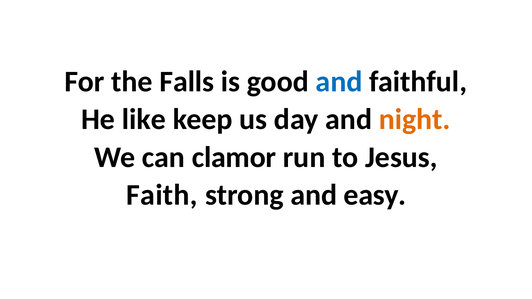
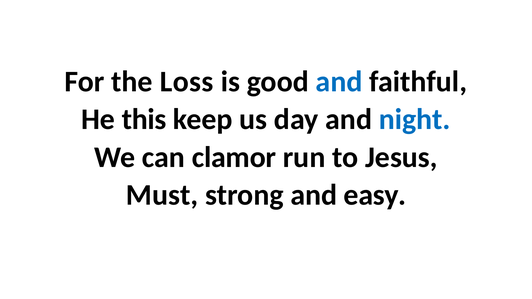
Falls: Falls -> Loss
like: like -> this
night colour: orange -> blue
Faith: Faith -> Must
